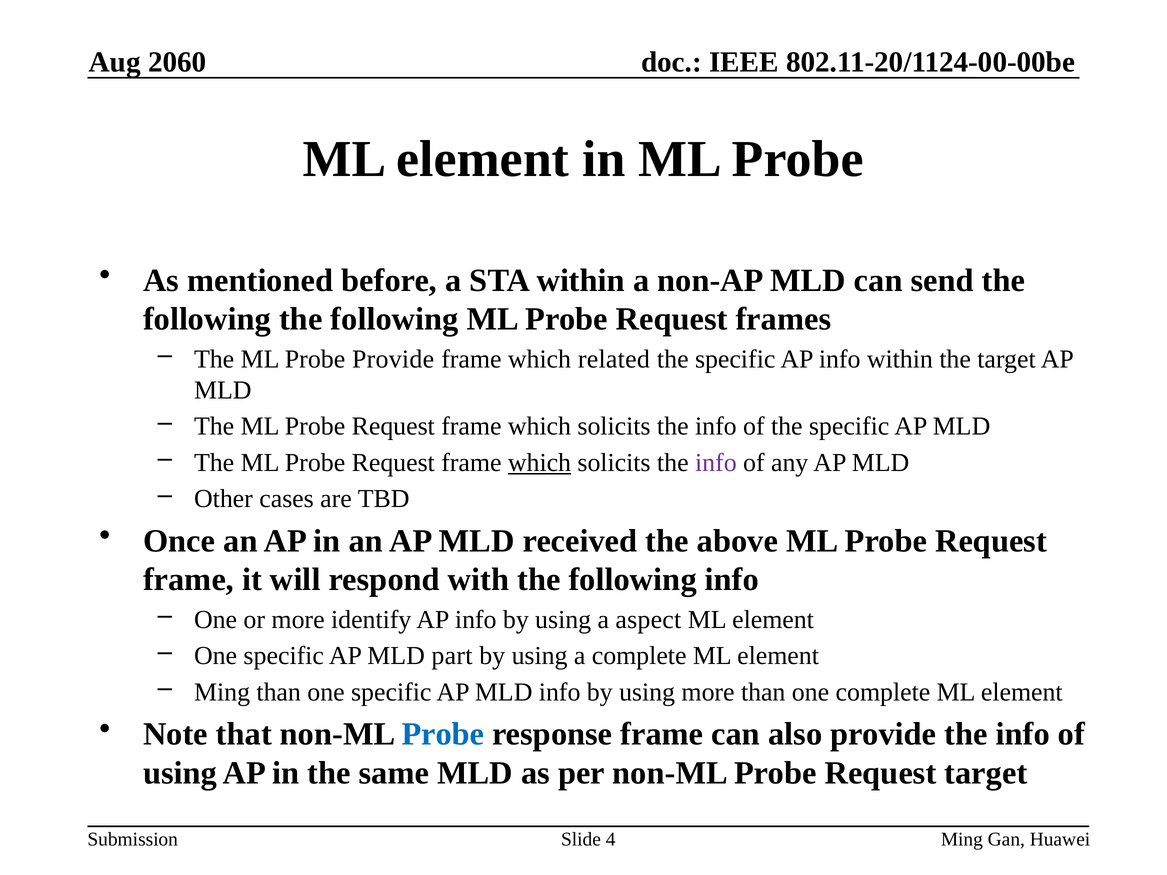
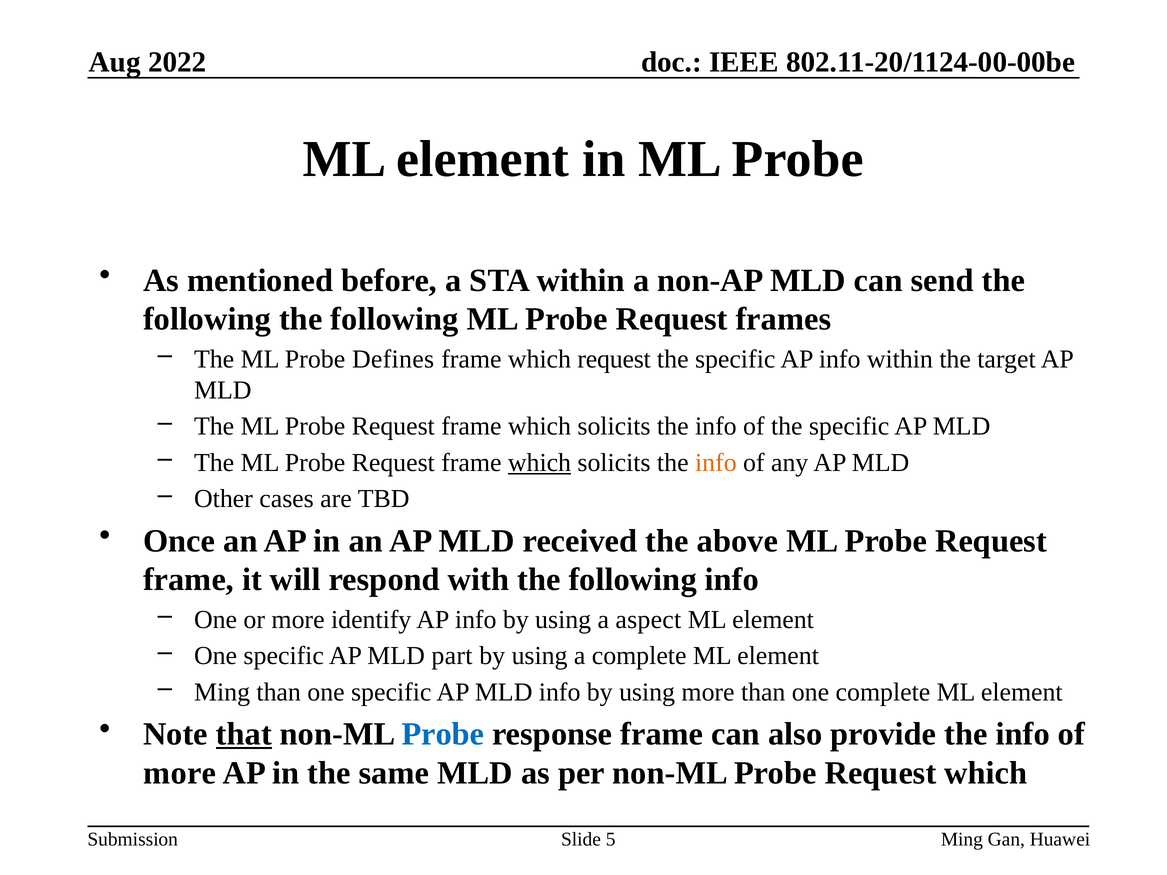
2060: 2060 -> 2022
Probe Provide: Provide -> Defines
which related: related -> request
info at (716, 463) colour: purple -> orange
that underline: none -> present
using at (180, 773): using -> more
Request target: target -> which
4: 4 -> 5
